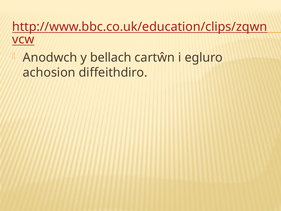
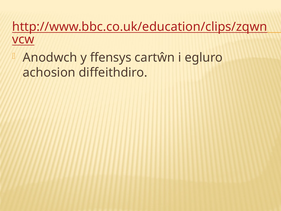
bellach: bellach -> ffensys
